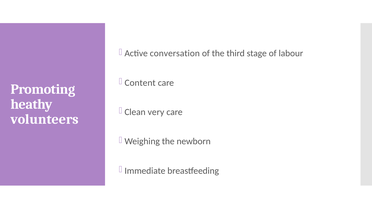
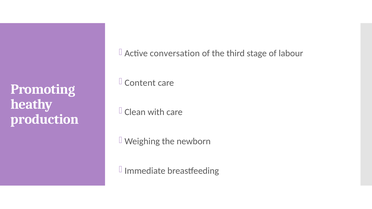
very: very -> with
volunteers: volunteers -> production
